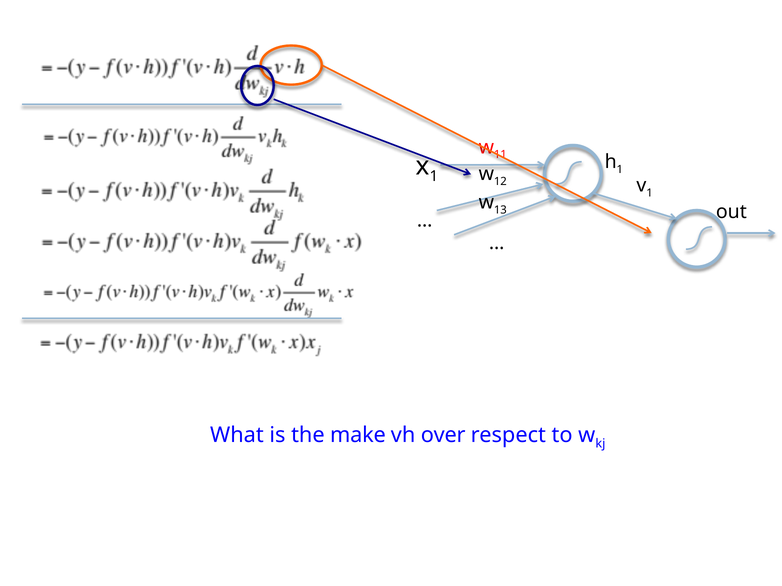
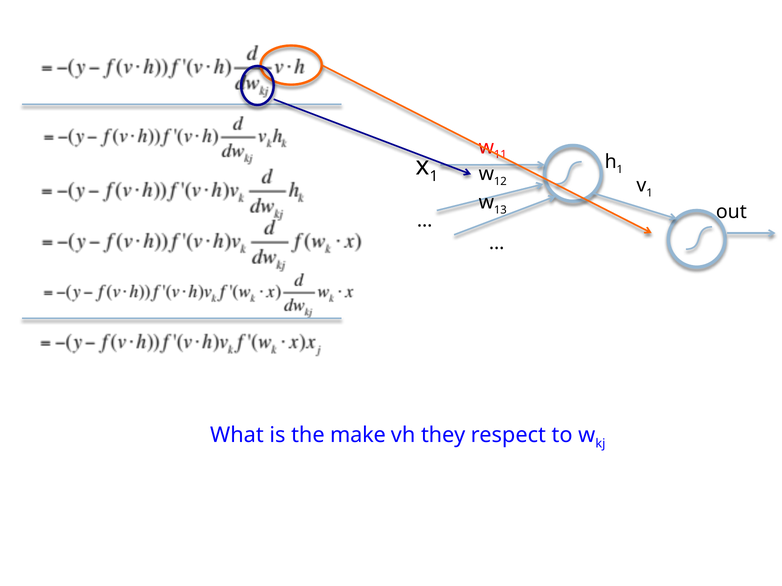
over: over -> they
